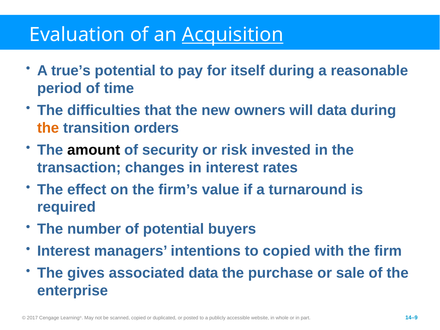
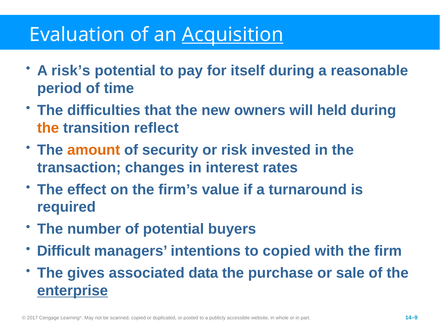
true’s: true’s -> risk’s
will data: data -> held
orders: orders -> reflect
amount colour: black -> orange
Interest at (64, 251): Interest -> Difficult
enterprise underline: none -> present
